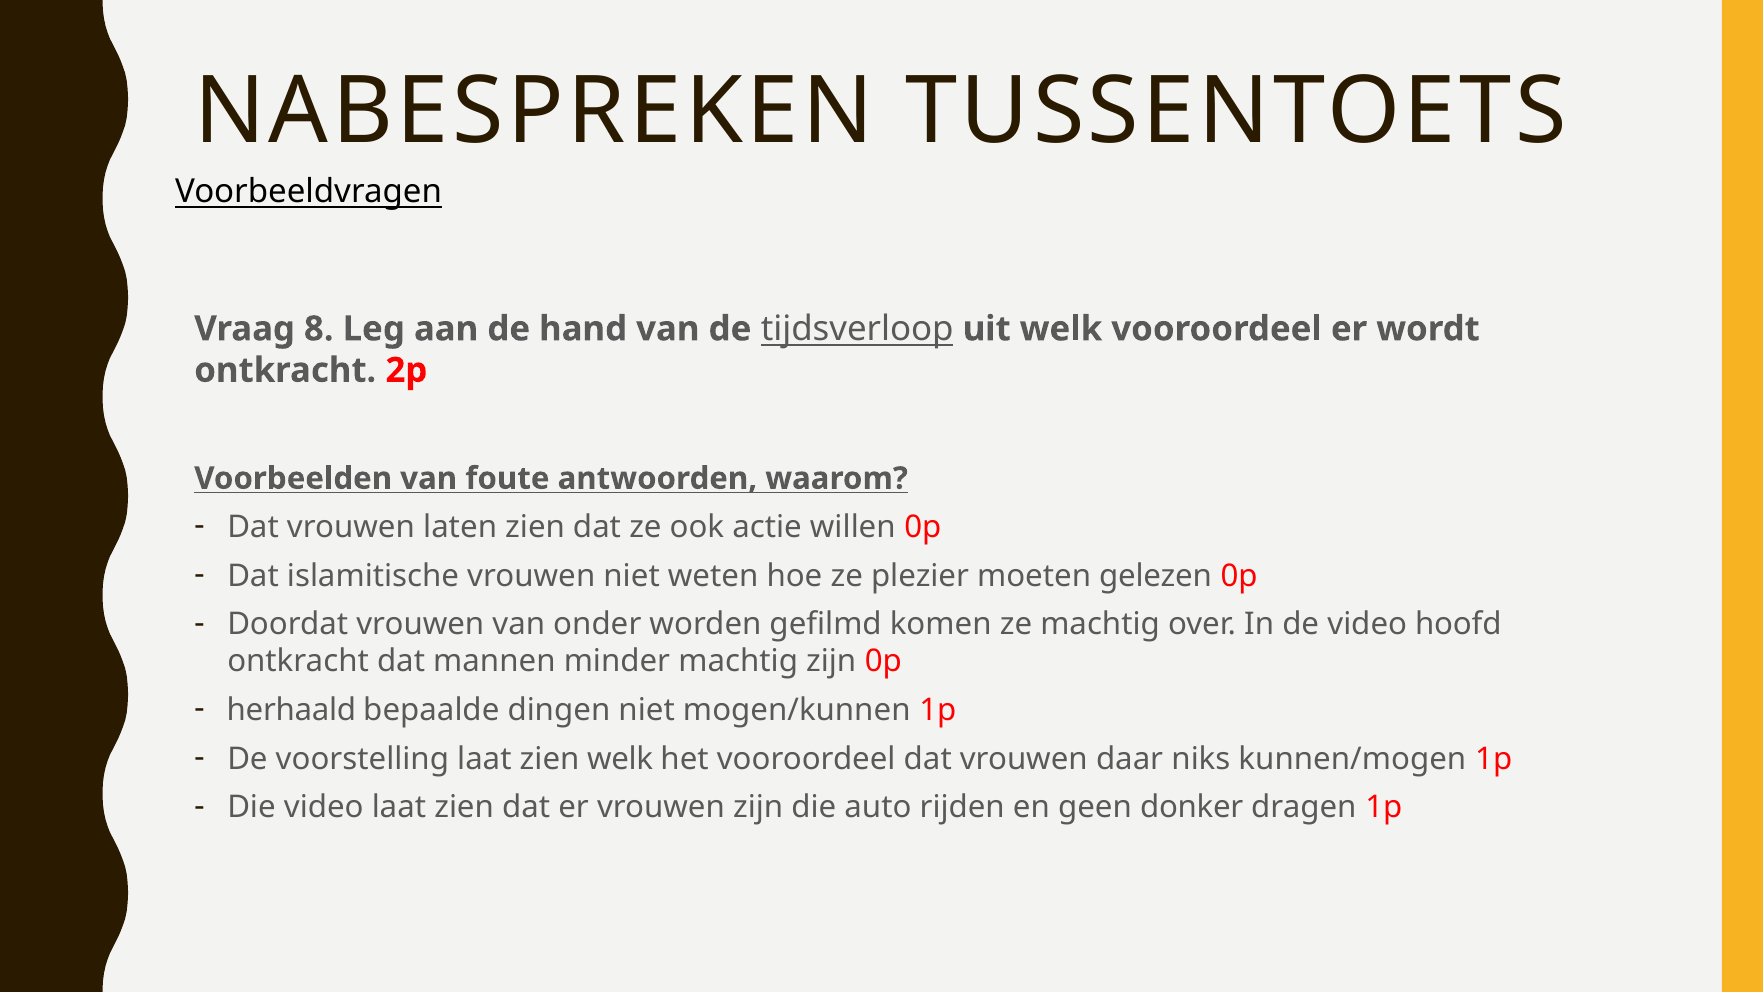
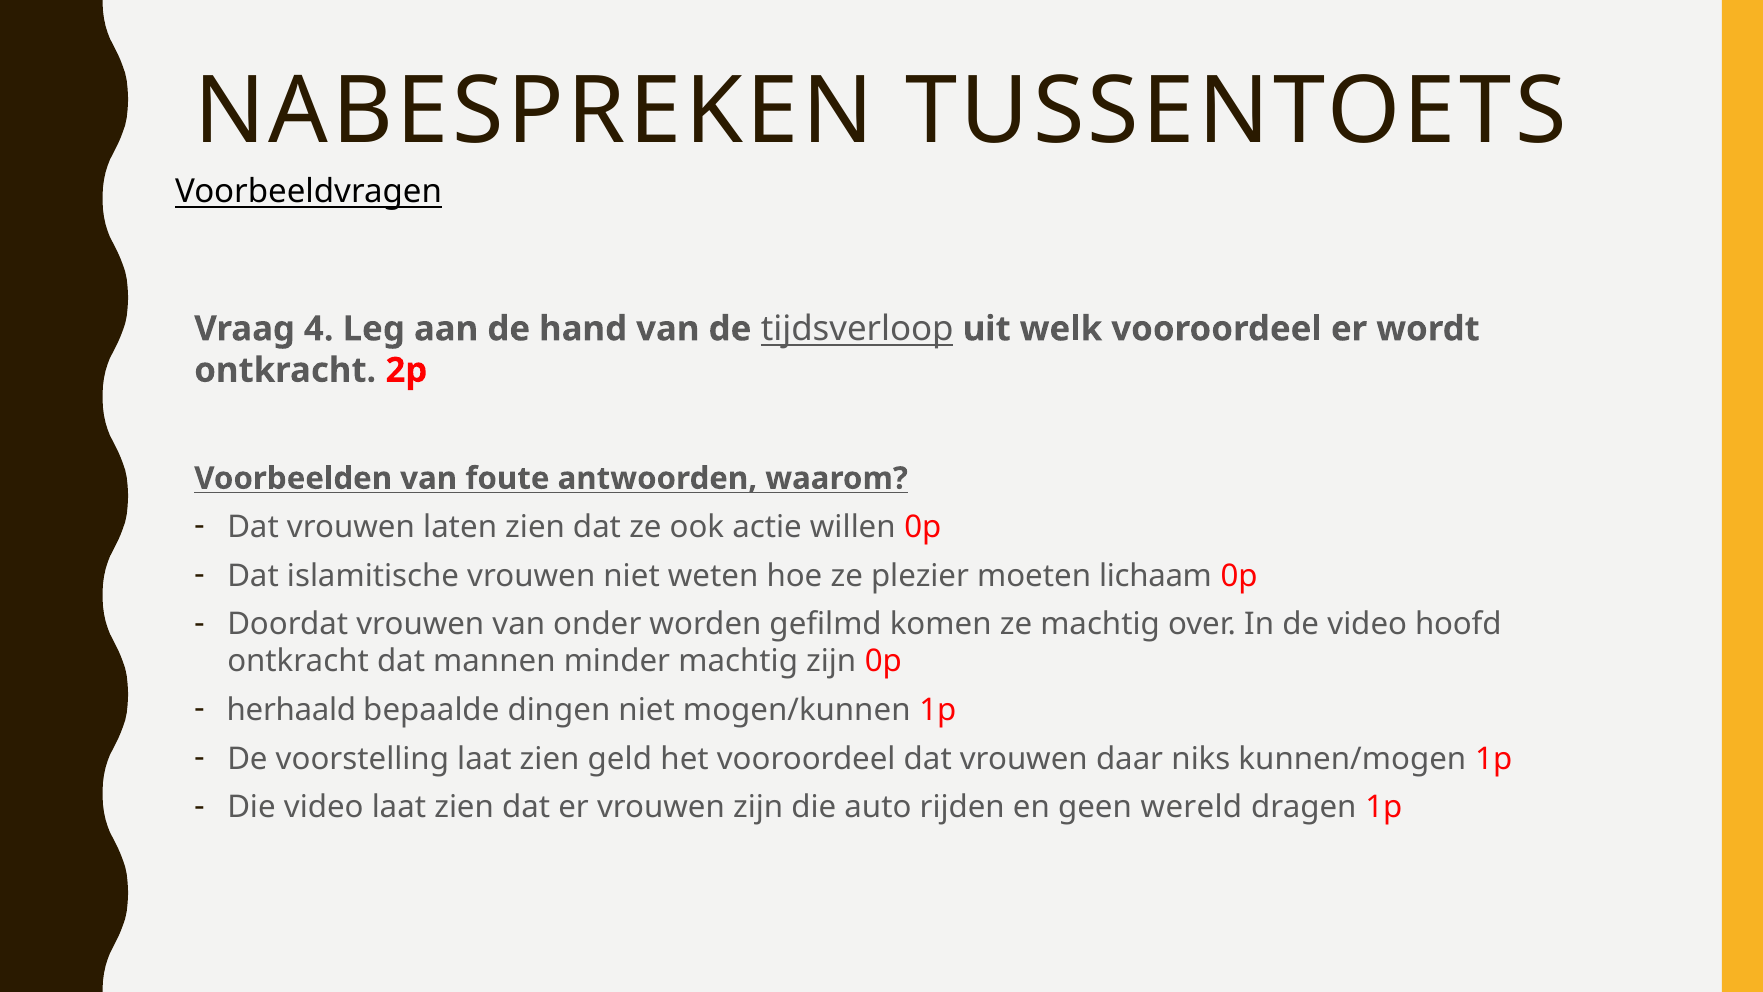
8: 8 -> 4
gelezen: gelezen -> lichaam
zien welk: welk -> geld
donker: donker -> wereld
